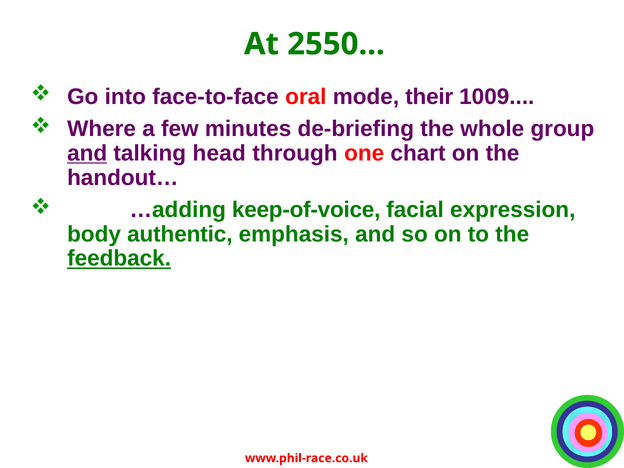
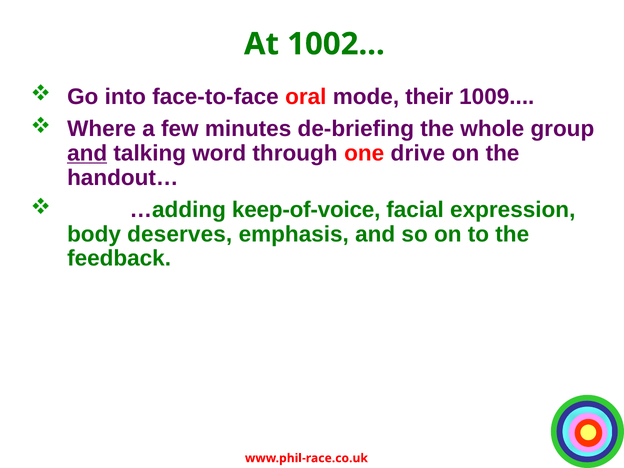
2550: 2550 -> 1002
head: head -> word
chart: chart -> drive
authentic: authentic -> deserves
feedback underline: present -> none
